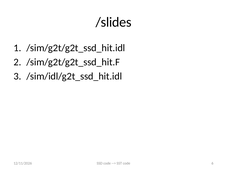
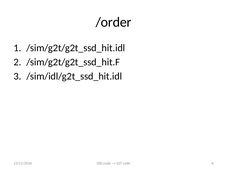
/slides: /slides -> /order
